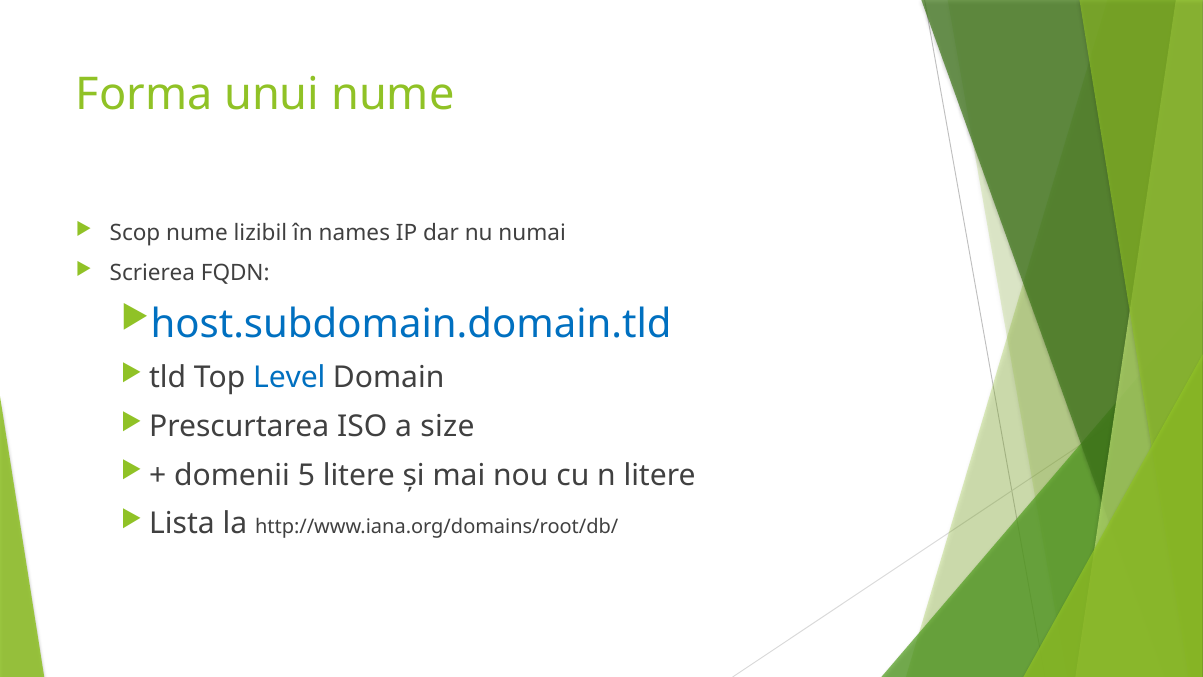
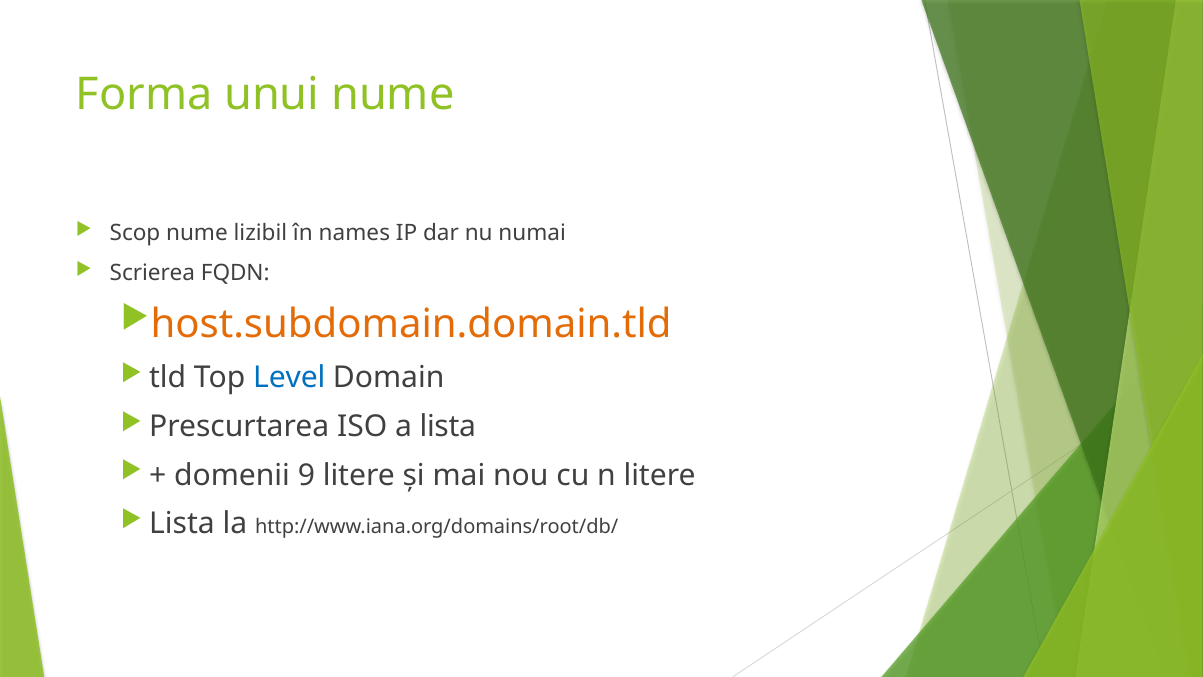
host.subdomain.domain.tld colour: blue -> orange
a size: size -> lista
5: 5 -> 9
